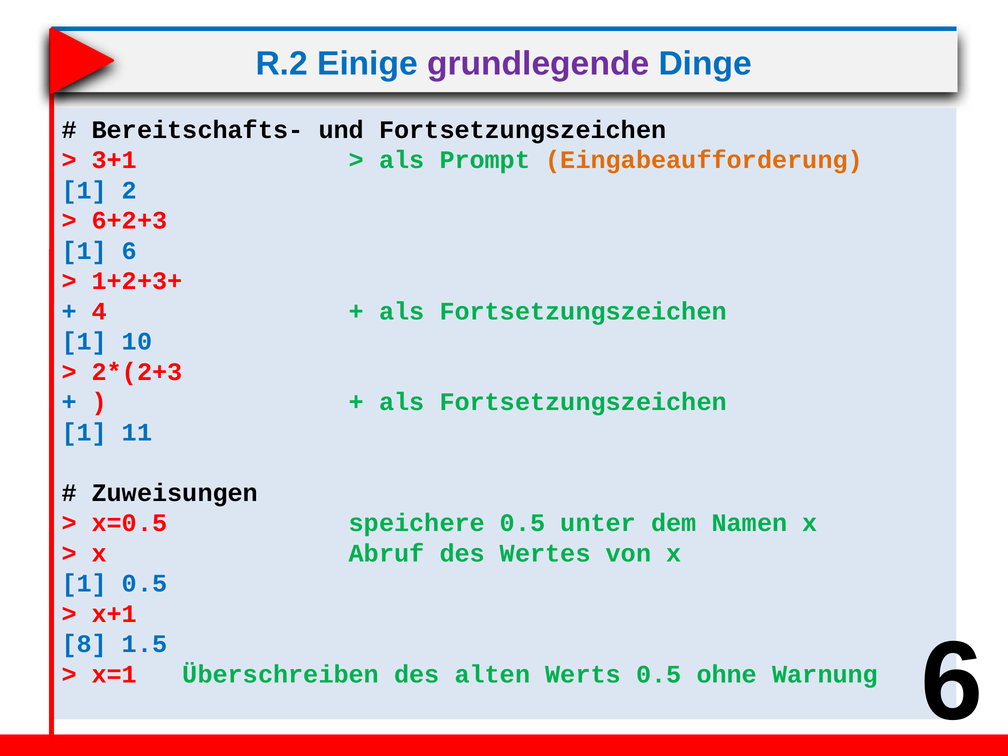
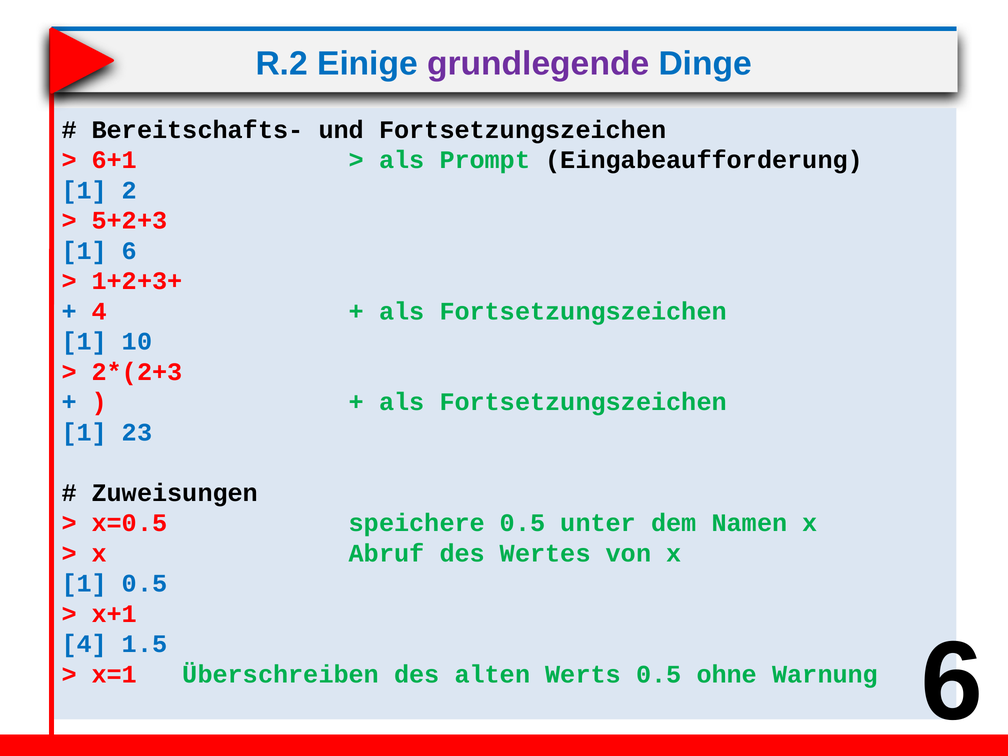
3+1: 3+1 -> 6+1
Eingabeaufforderung colour: orange -> black
6+2+3: 6+2+3 -> 5+2+3
11: 11 -> 23
8 at (84, 644): 8 -> 4
